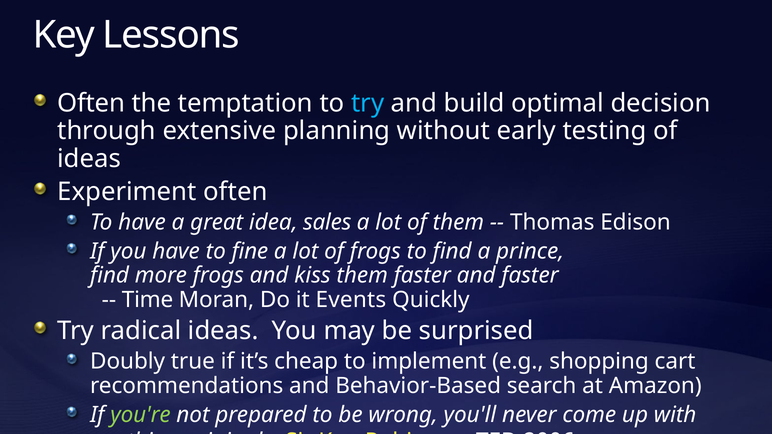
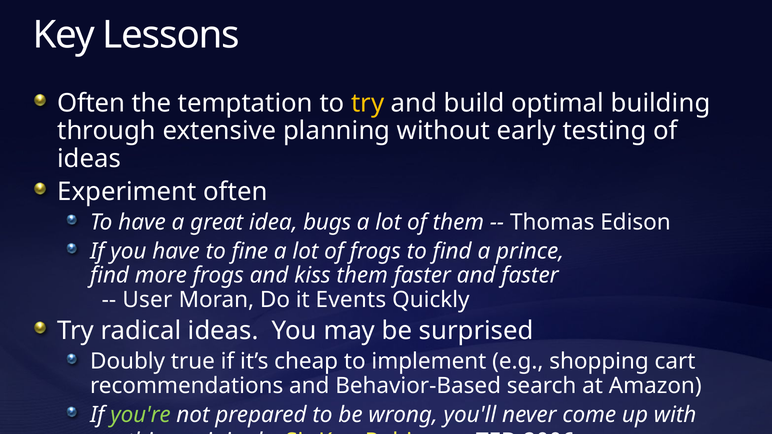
try at (368, 103) colour: light blue -> yellow
decision: decision -> building
sales: sales -> bugs
Time: Time -> User
